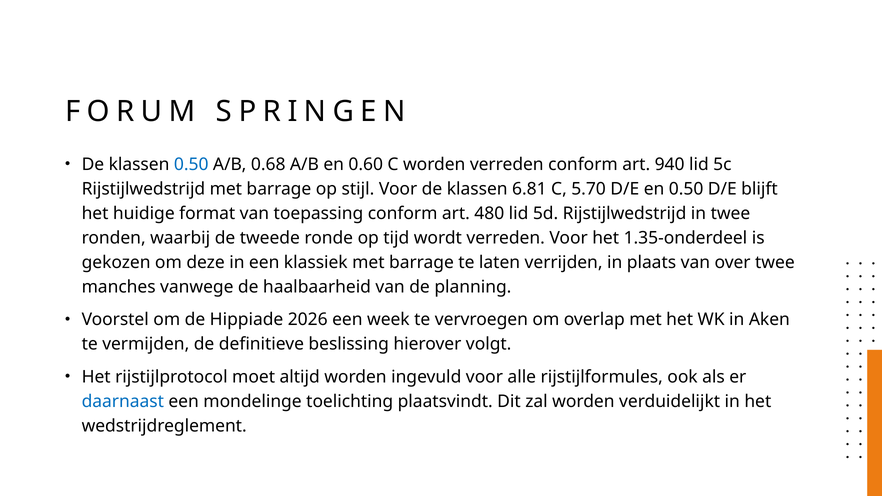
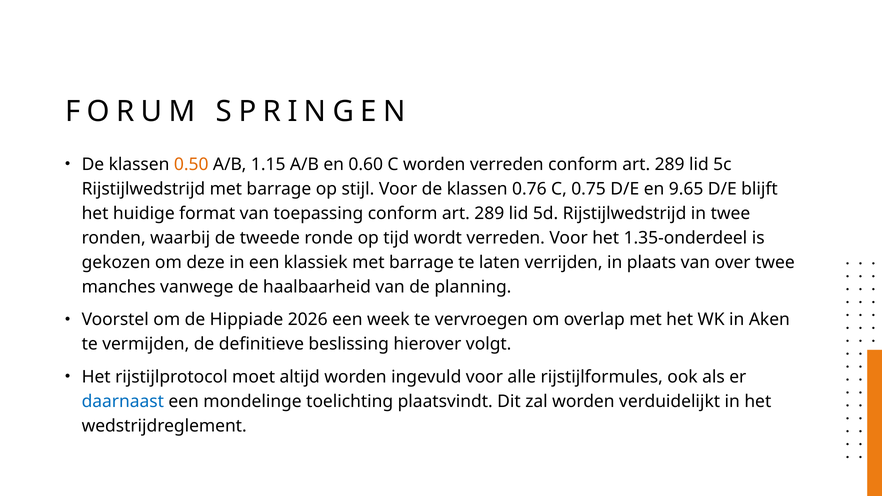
0.50 at (191, 165) colour: blue -> orange
0.68: 0.68 -> 1.15
verreden conform art 940: 940 -> 289
6.81: 6.81 -> 0.76
5.70: 5.70 -> 0.75
en 0.50: 0.50 -> 9.65
toepassing conform art 480: 480 -> 289
